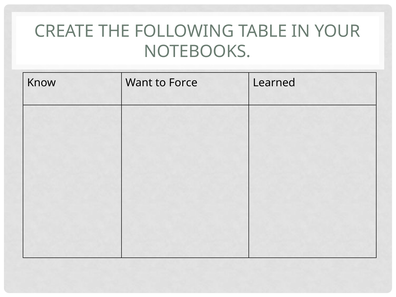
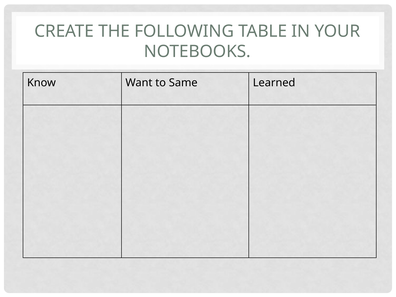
Force: Force -> Same
